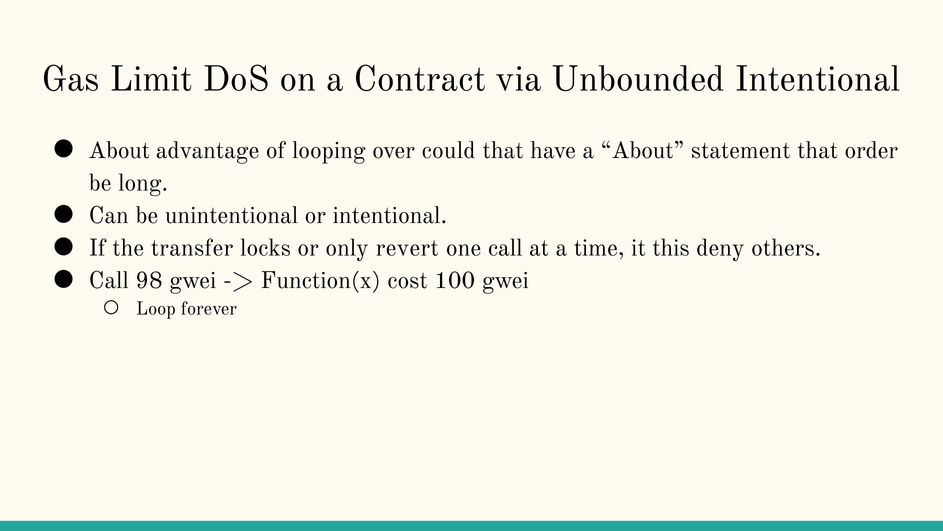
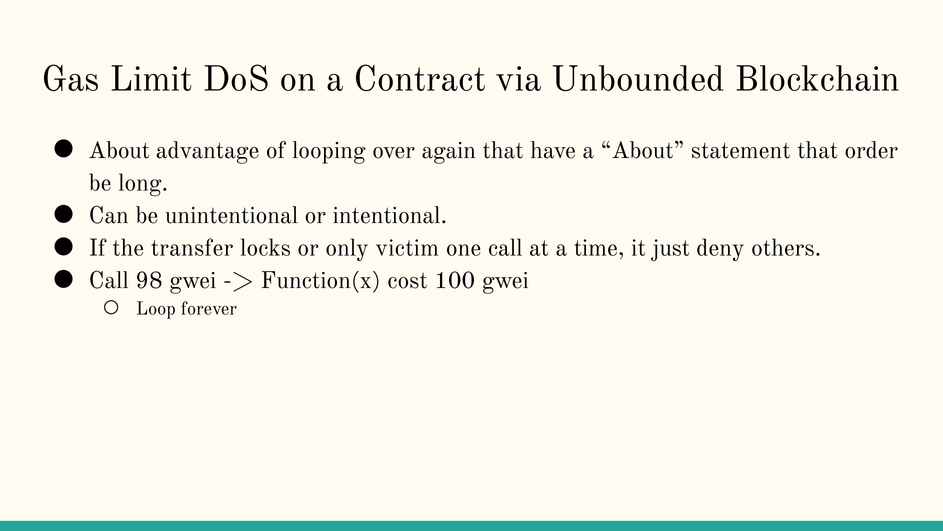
Unbounded Intentional: Intentional -> Blockchain
could: could -> again
revert: revert -> victim
this: this -> just
